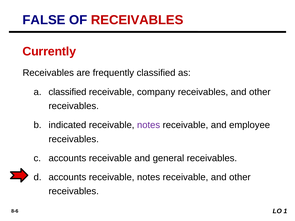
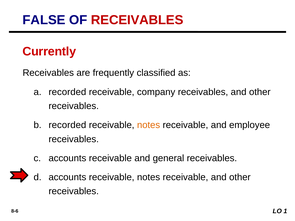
classified at (67, 92): classified -> recorded
indicated at (67, 125): indicated -> recorded
notes at (149, 125) colour: purple -> orange
